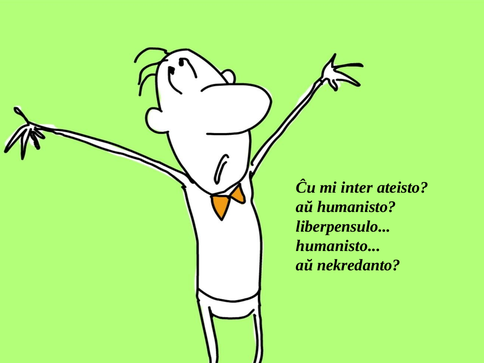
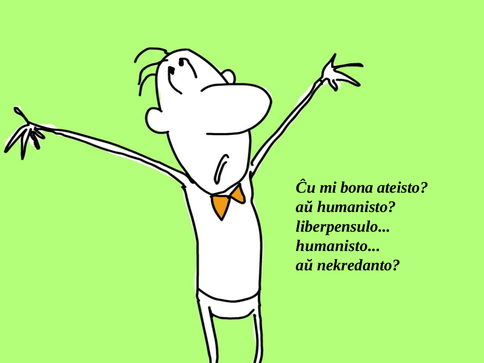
inter: inter -> bona
